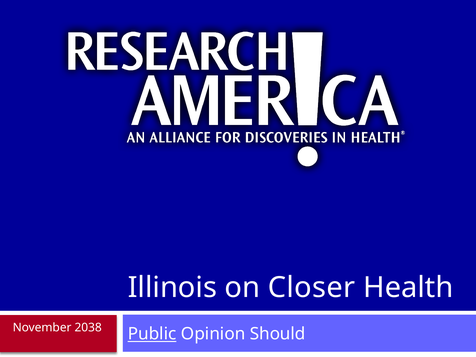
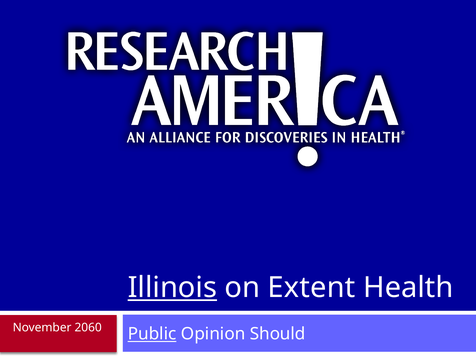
Illinois underline: none -> present
Closer: Closer -> Extent
2038: 2038 -> 2060
